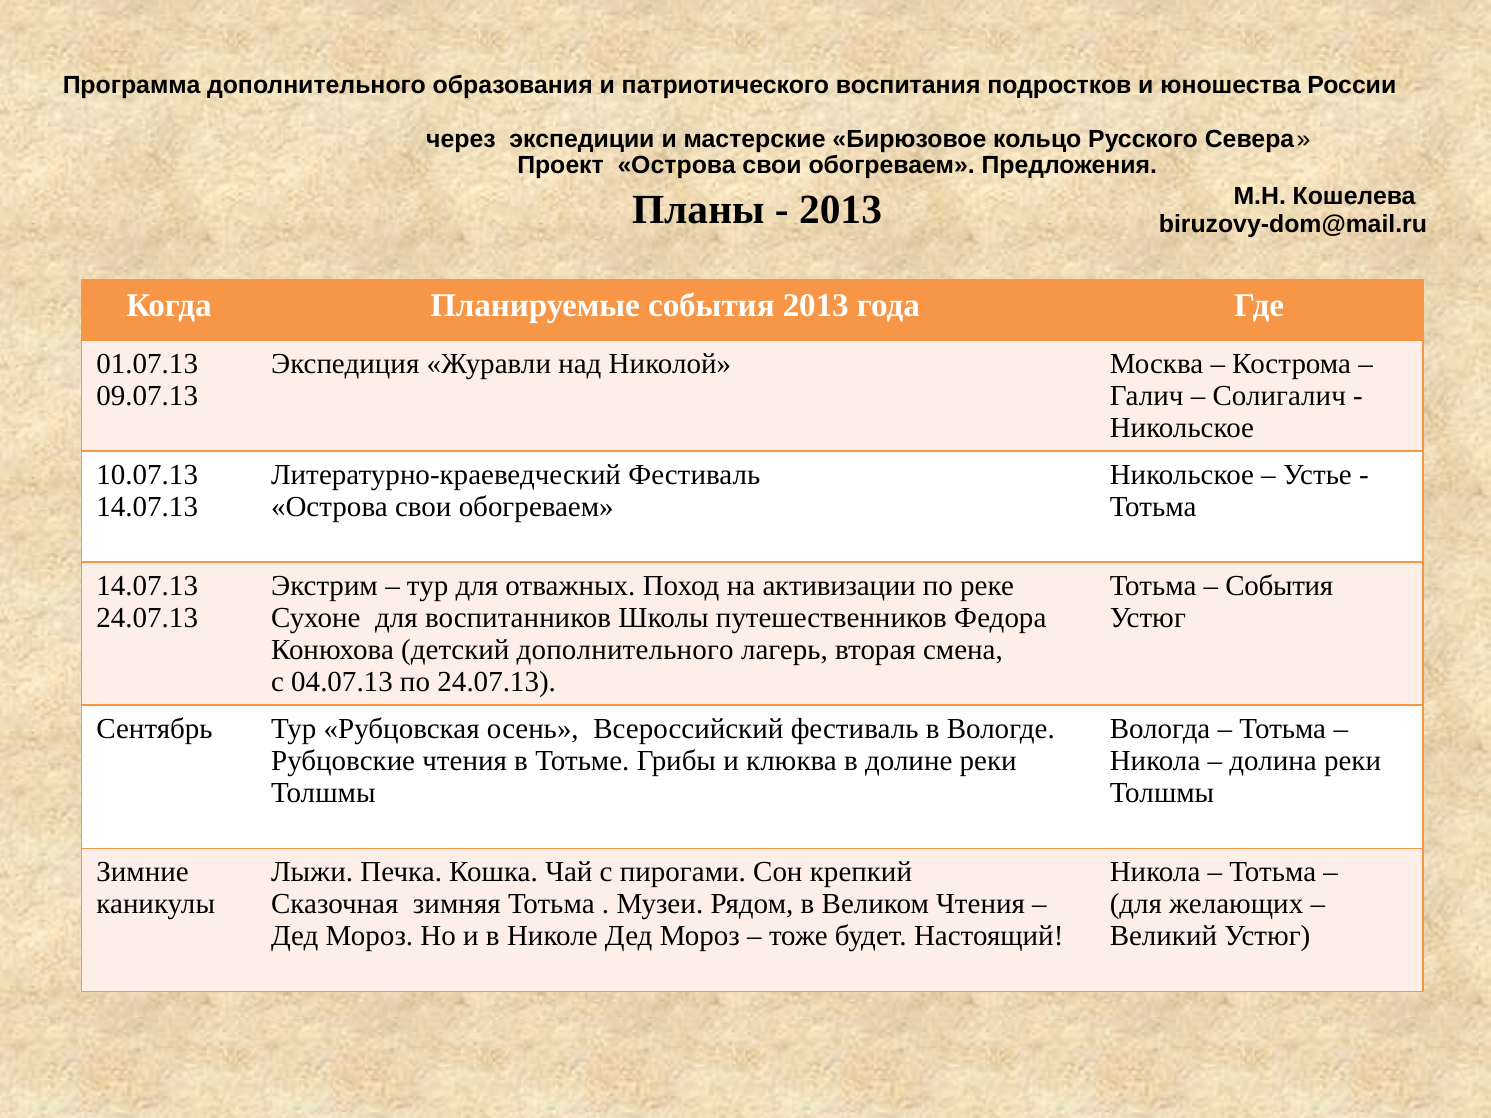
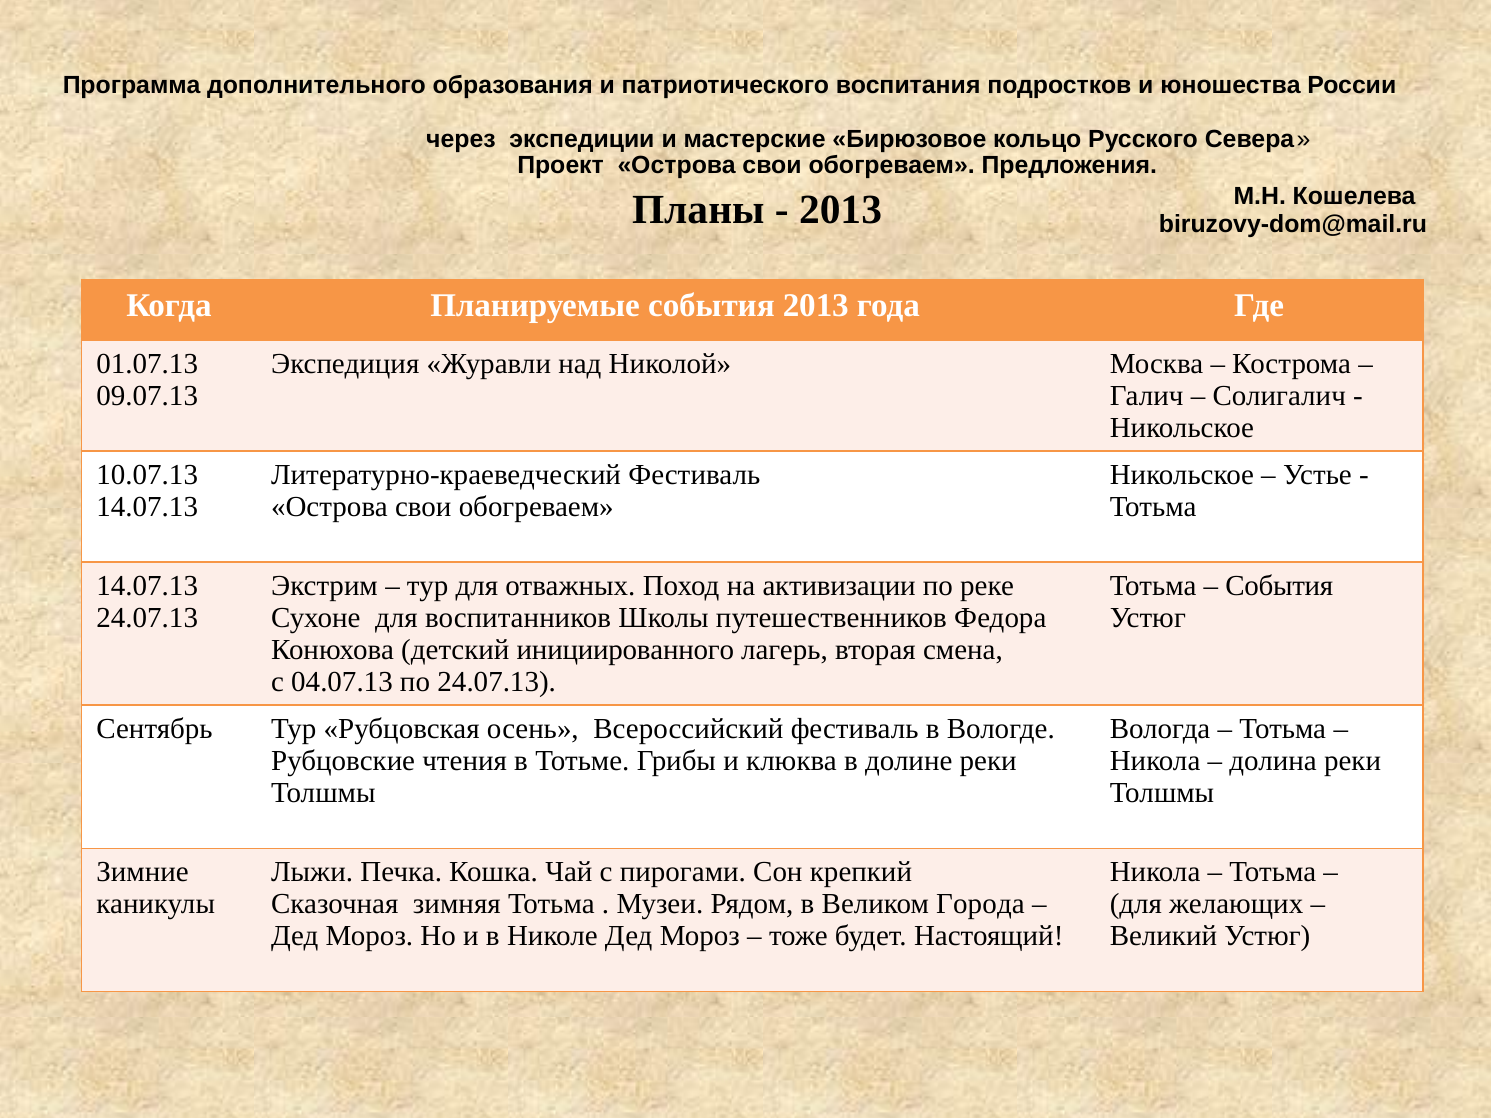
детский дополнительного: дополнительного -> инициированного
Великом Чтения: Чтения -> Города
